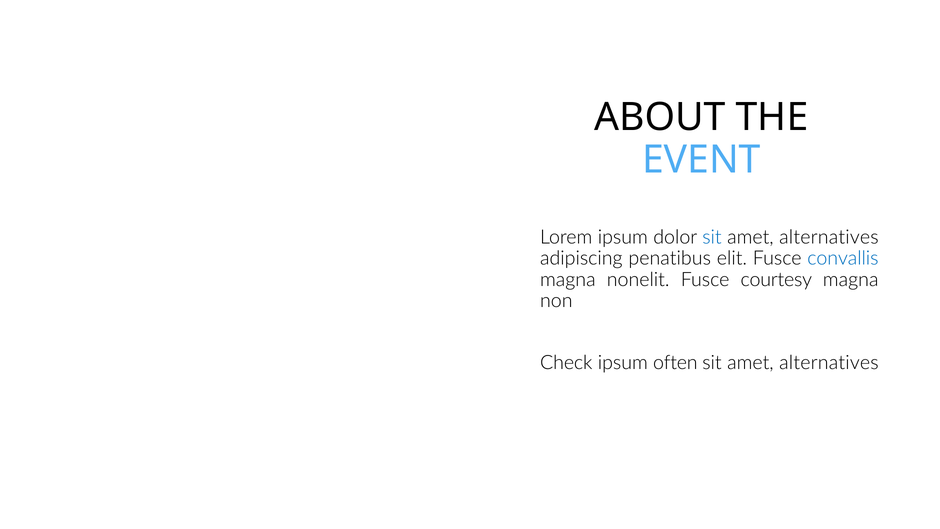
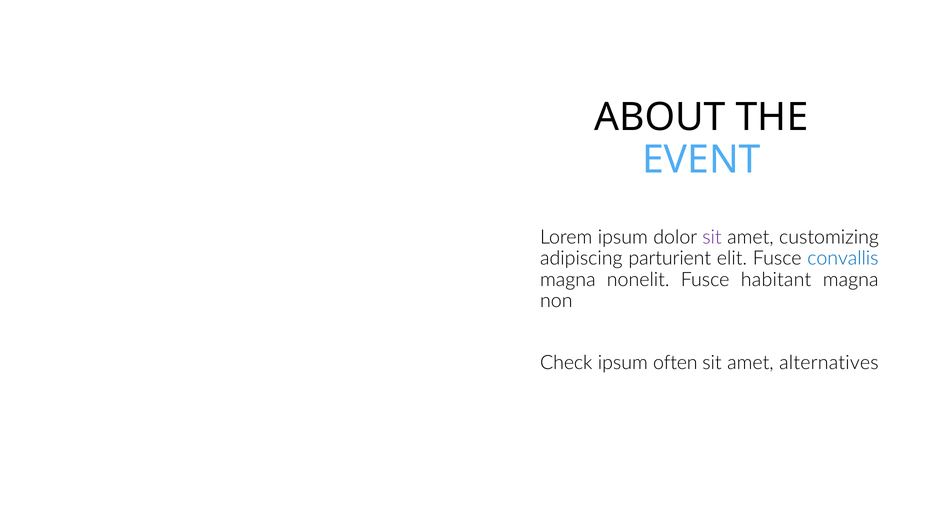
sit at (712, 237) colour: blue -> purple
alternatives at (829, 237): alternatives -> customizing
penatibus: penatibus -> parturient
courtesy: courtesy -> habitant
